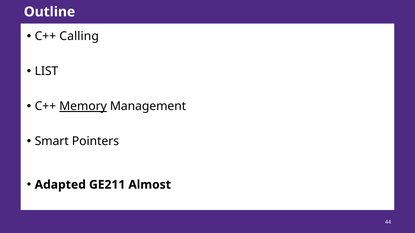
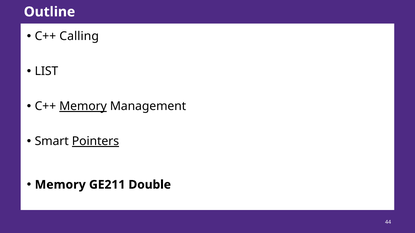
Pointers underline: none -> present
Adapted at (60, 185): Adapted -> Memory
Almost: Almost -> Double
